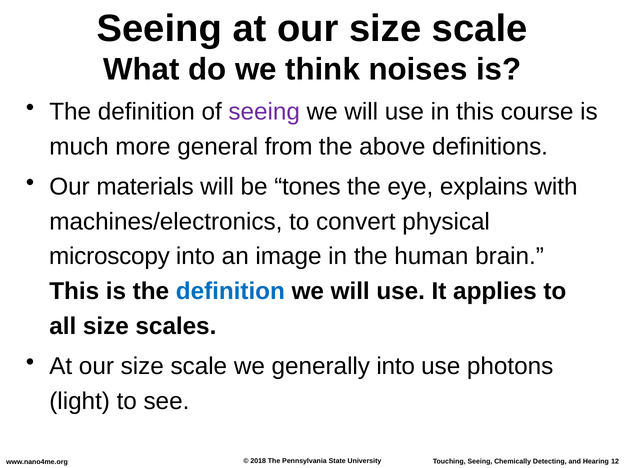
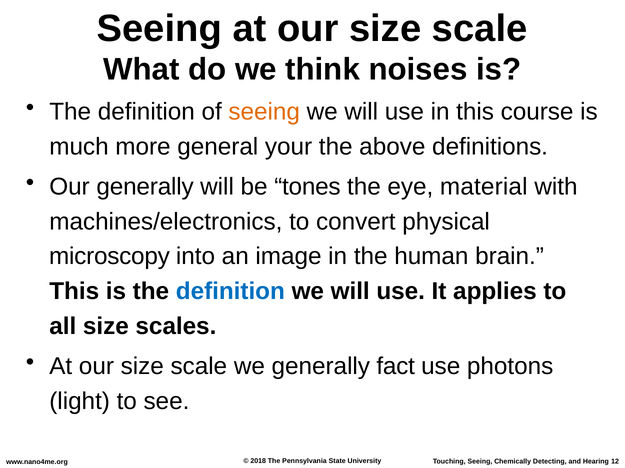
seeing at (264, 112) colour: purple -> orange
from: from -> your
Our materials: materials -> generally
explains: explains -> material
generally into: into -> fact
